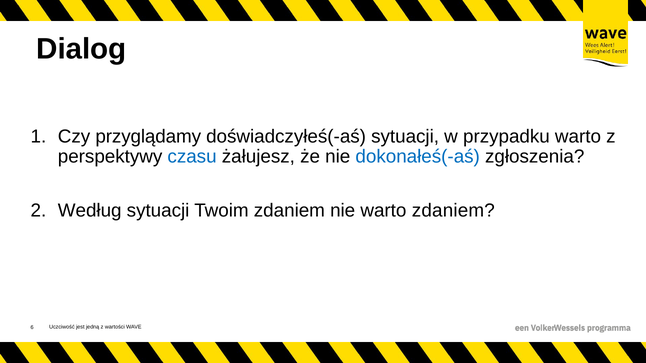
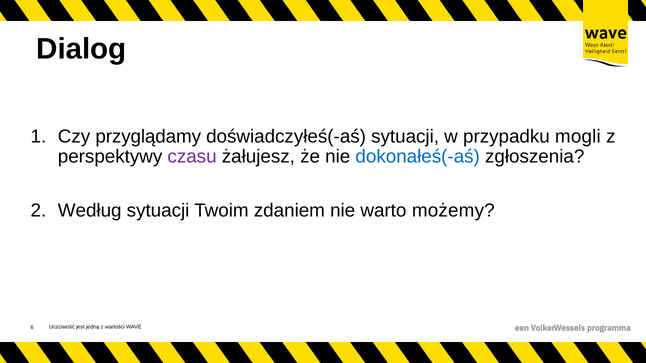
przypadku warto: warto -> mogli
czasu colour: blue -> purple
warto zdaniem: zdaniem -> możemy
